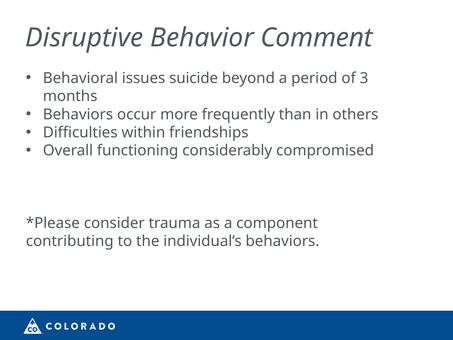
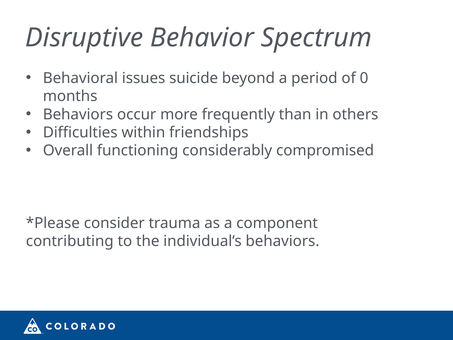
Comment: Comment -> Spectrum
3: 3 -> 0
